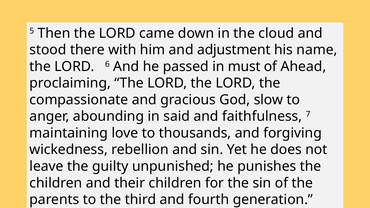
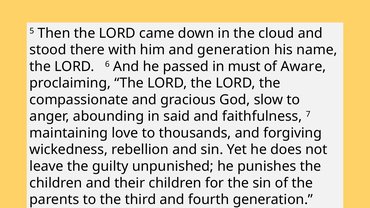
and adjustment: adjustment -> generation
Ahead: Ahead -> Aware
